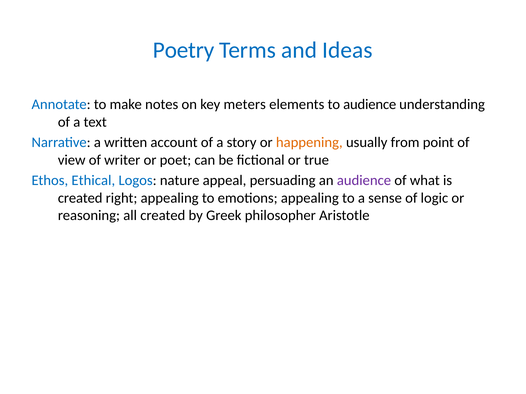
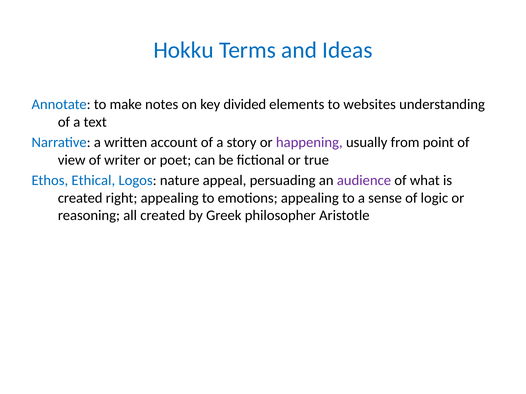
Poetry: Poetry -> Hokku
meters: meters -> divided
to audience: audience -> websites
happening colour: orange -> purple
